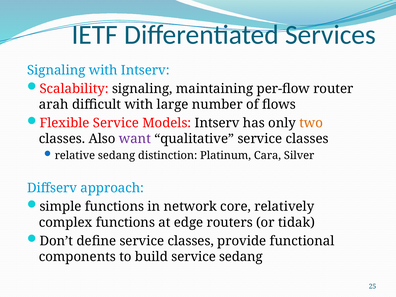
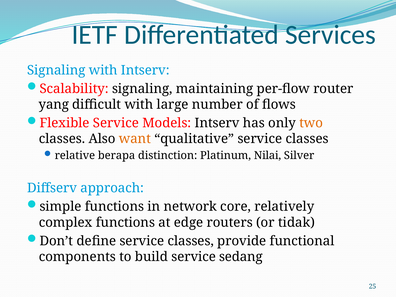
arah: arah -> yang
want colour: purple -> orange
relative sedang: sedang -> berapa
Cara: Cara -> Nilai
